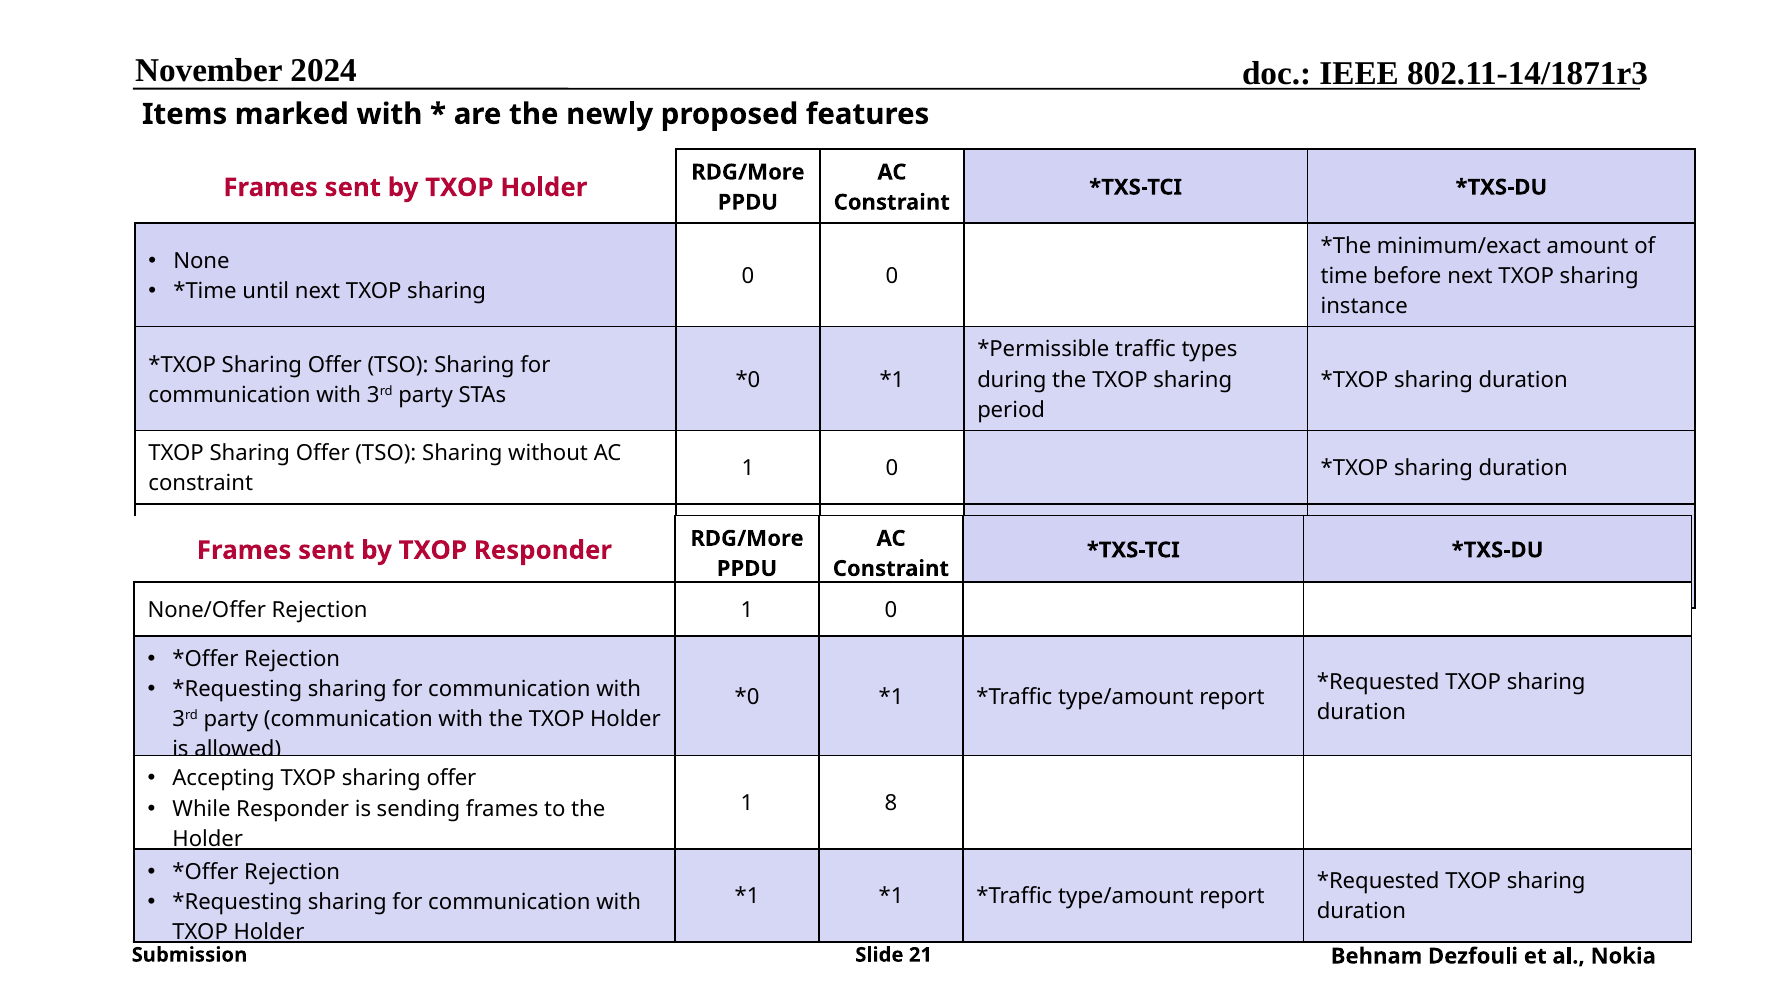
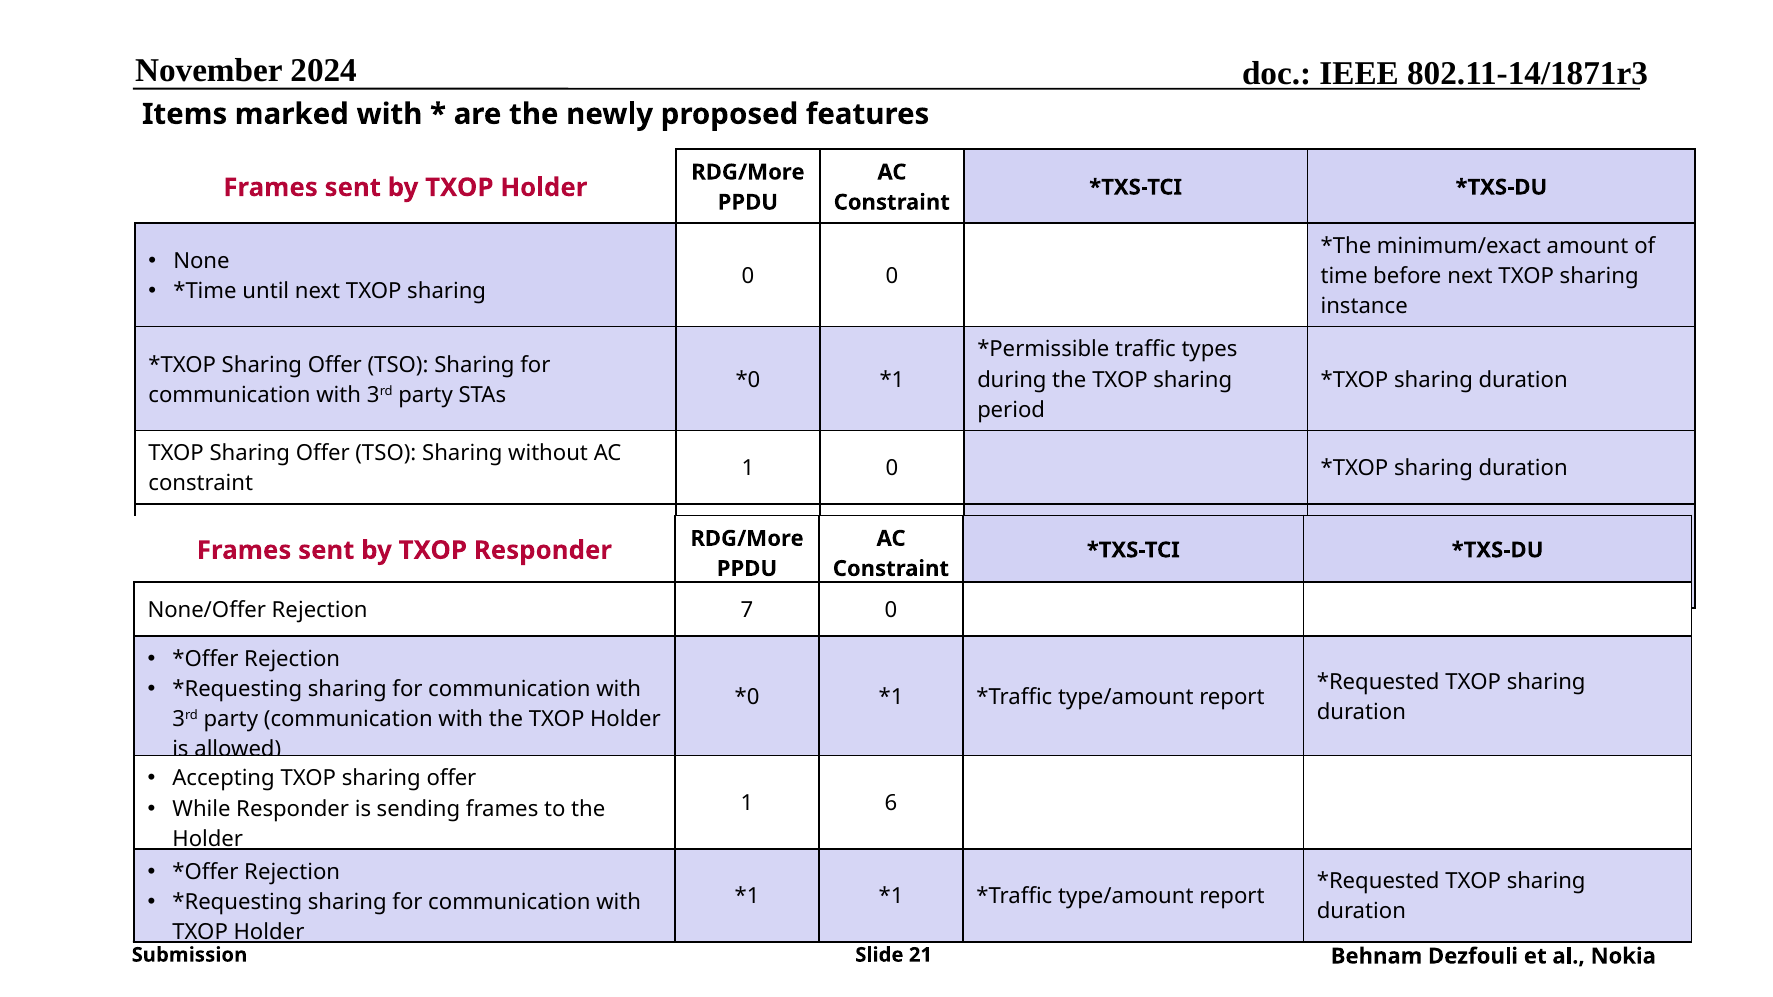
Rejection 1: 1 -> 7
8: 8 -> 6
